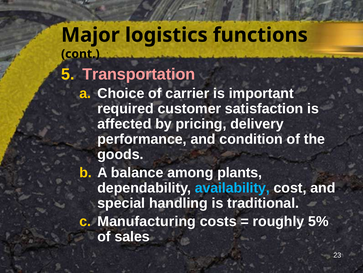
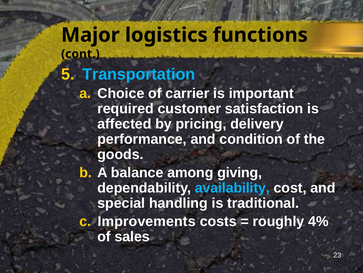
Transportation colour: pink -> light blue
plants: plants -> giving
Manufacturing: Manufacturing -> Improvements
5%: 5% -> 4%
